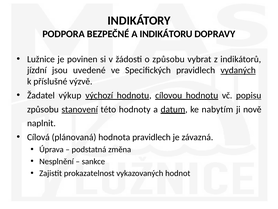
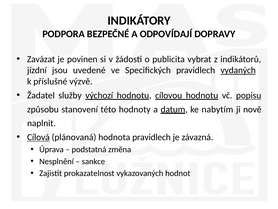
INDIKÁTORU: INDIKÁTORU -> ODPOVÍDAJÍ
Lužnice: Lužnice -> Zavázat
o způsobu: způsobu -> publicita
výkup: výkup -> služby
stanovení underline: present -> none
Cílová underline: none -> present
